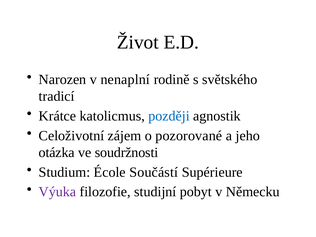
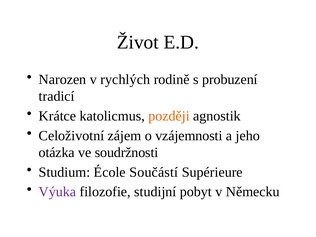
nenaplní: nenaplní -> rychlých
světského: světského -> probuzení
později colour: blue -> orange
pozorované: pozorované -> vzájemnosti
